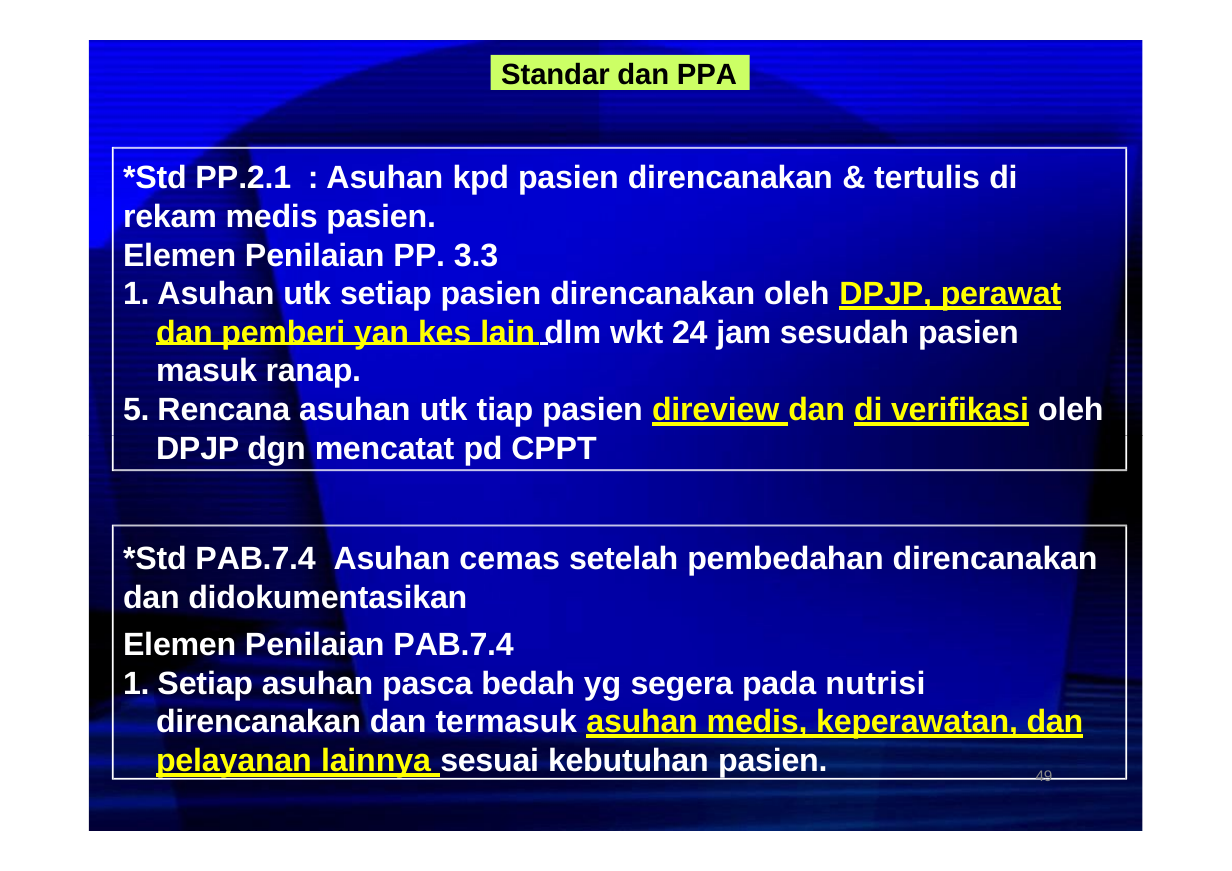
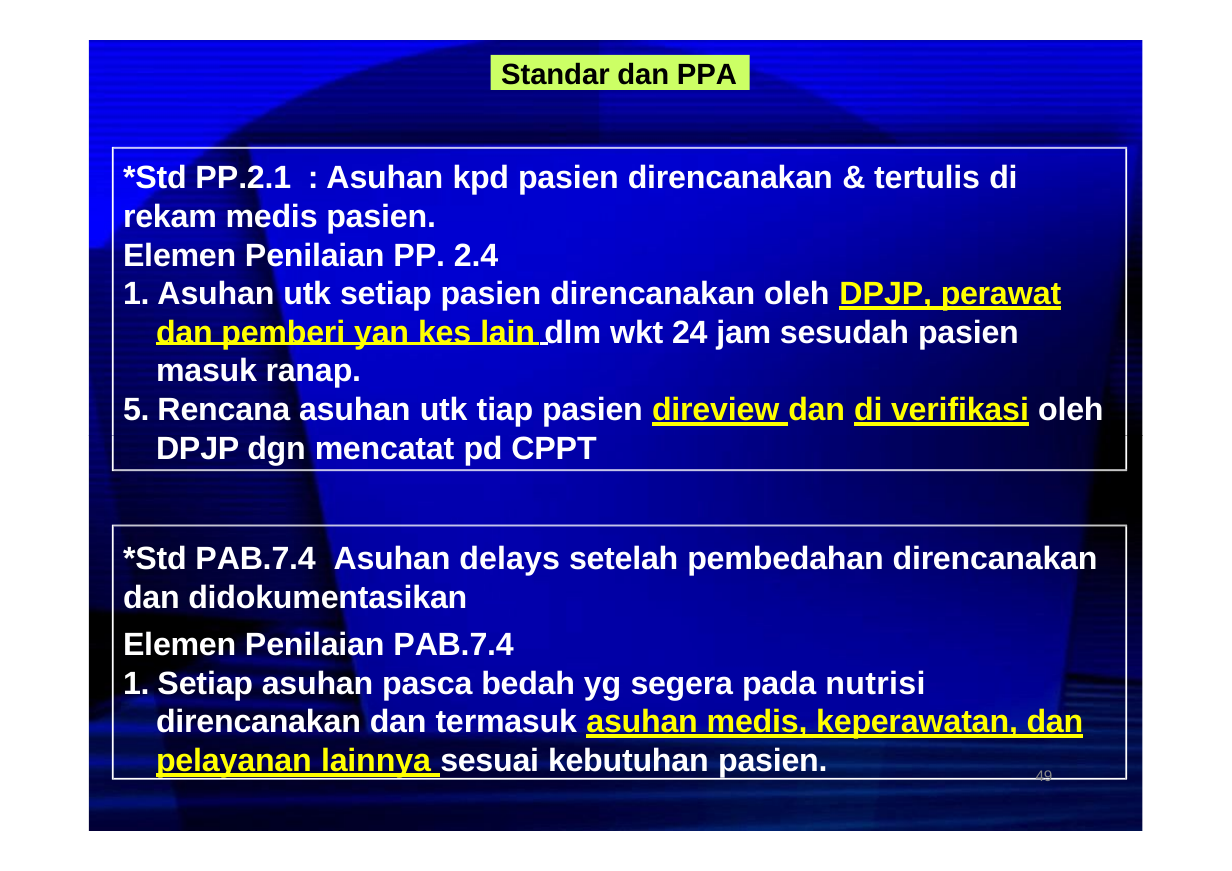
3.3: 3.3 -> 2.4
cemas: cemas -> delays
